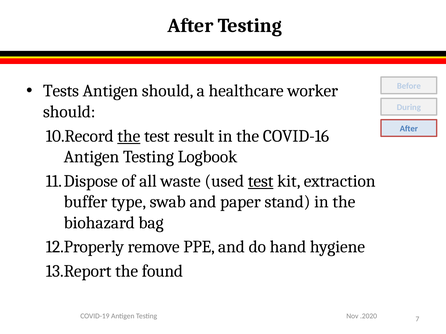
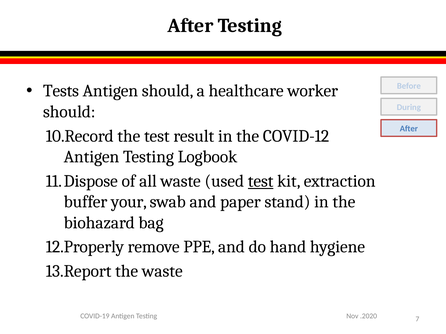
the at (129, 136) underline: present -> none
COVID-16: COVID-16 -> COVID-12
type: type -> your
the found: found -> waste
